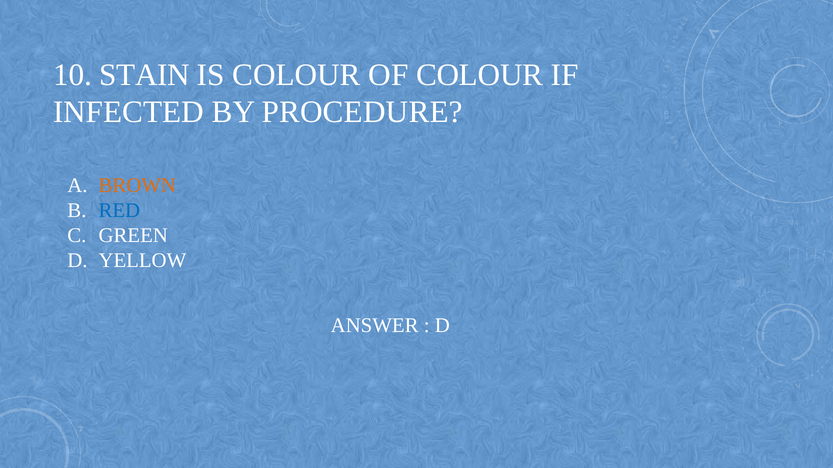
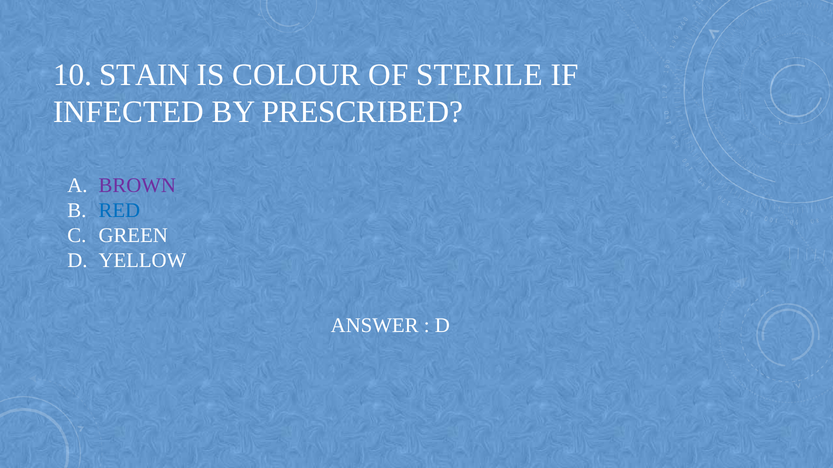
OF COLOUR: COLOUR -> STERILE
PROCEDURE: PROCEDURE -> PRESCRIBED
BROWN colour: orange -> purple
